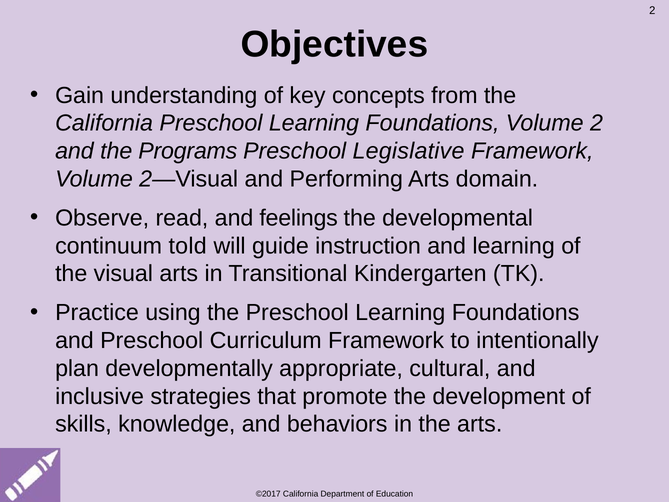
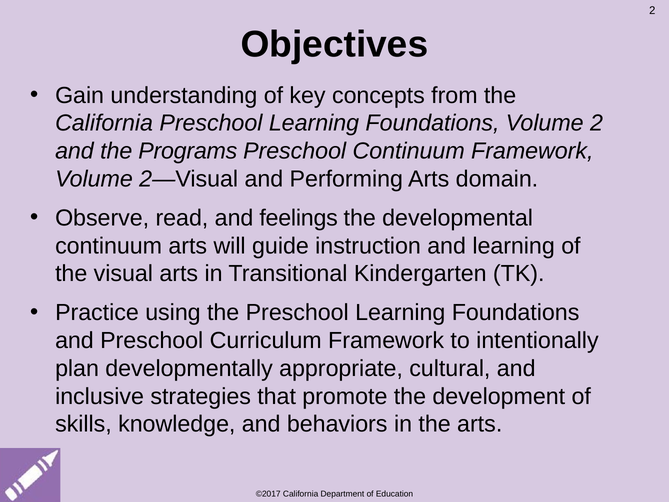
Preschool Legislative: Legislative -> Continuum
continuum told: told -> arts
